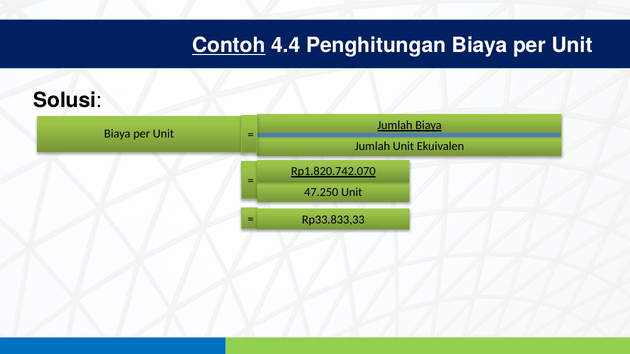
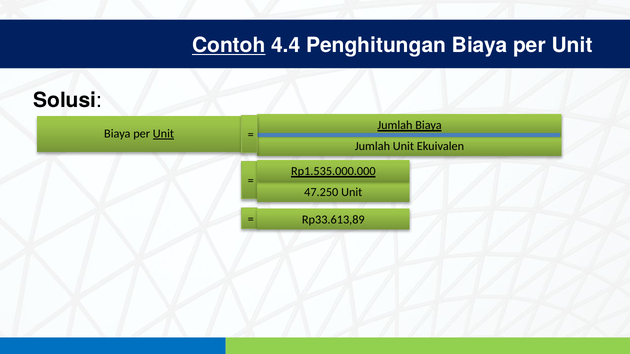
Unit at (163, 134) underline: none -> present
Rp1.820.742.070: Rp1.820.742.070 -> Rp1.535.000.000
Rp33.833,33: Rp33.833,33 -> Rp33.613,89
